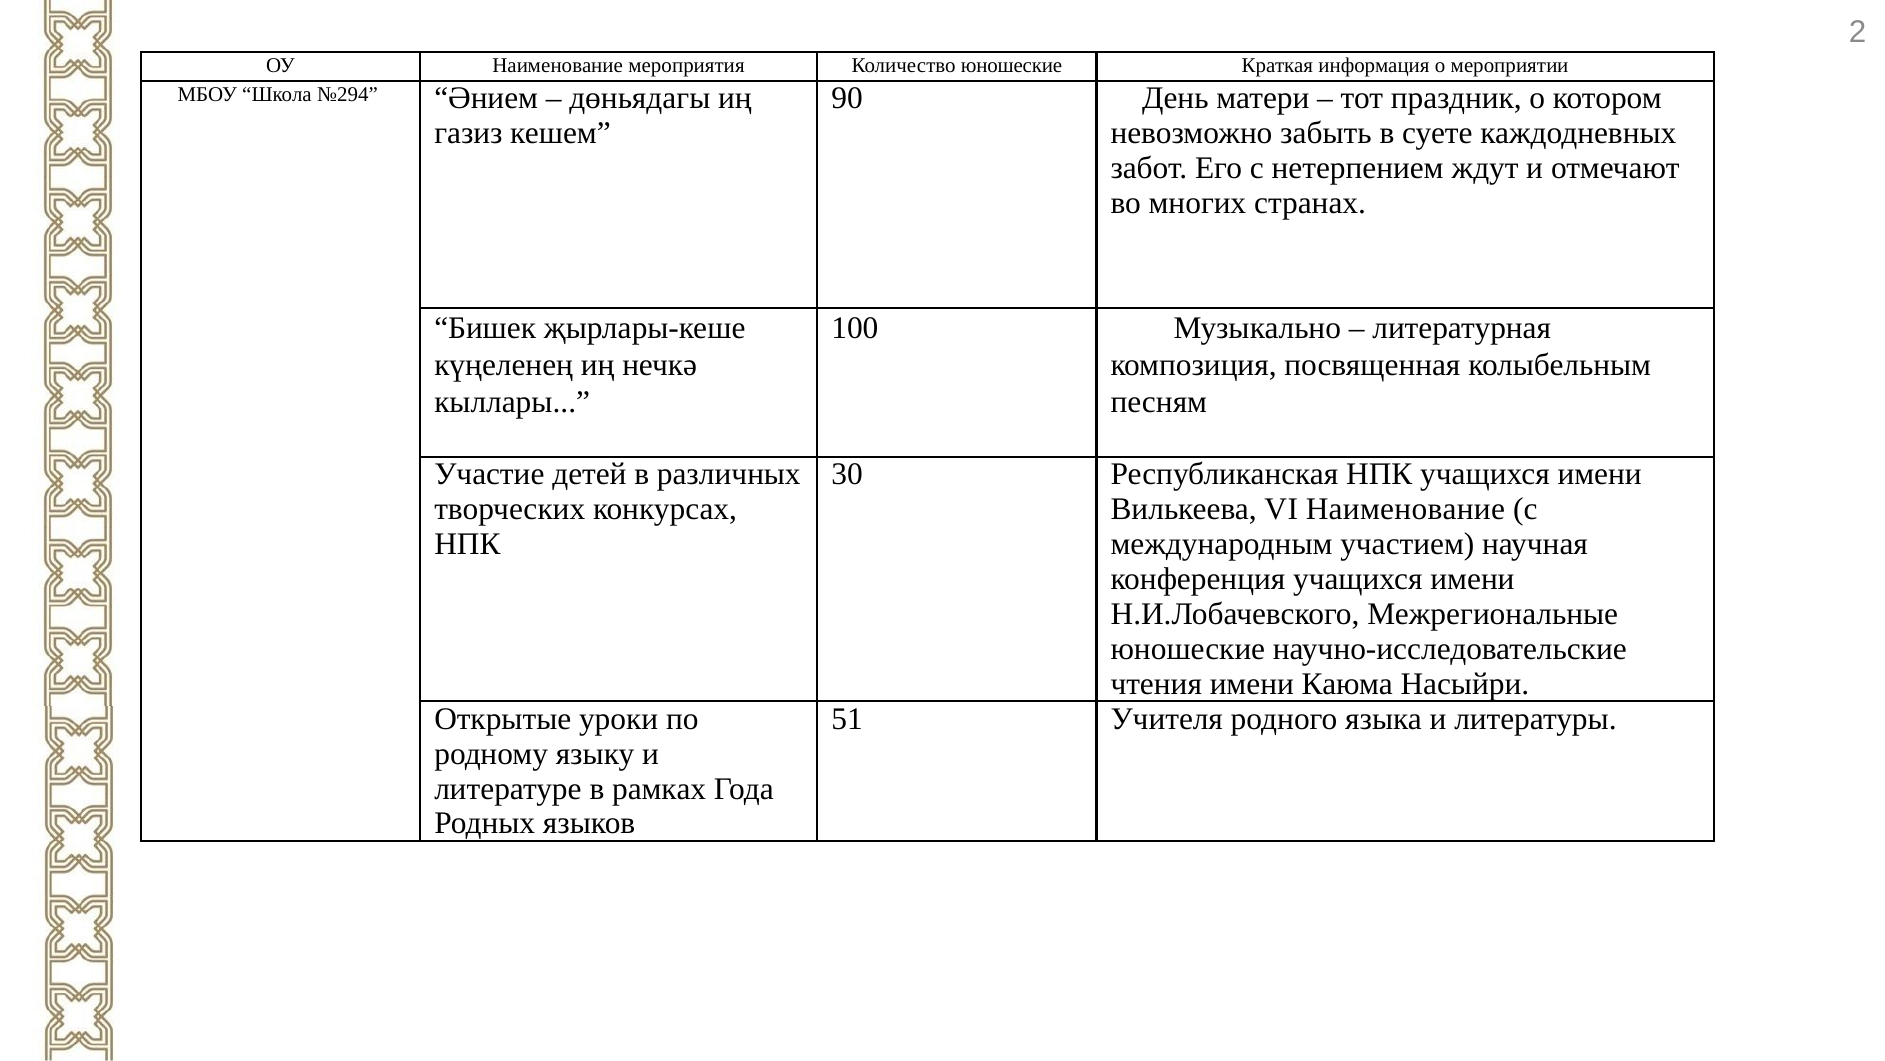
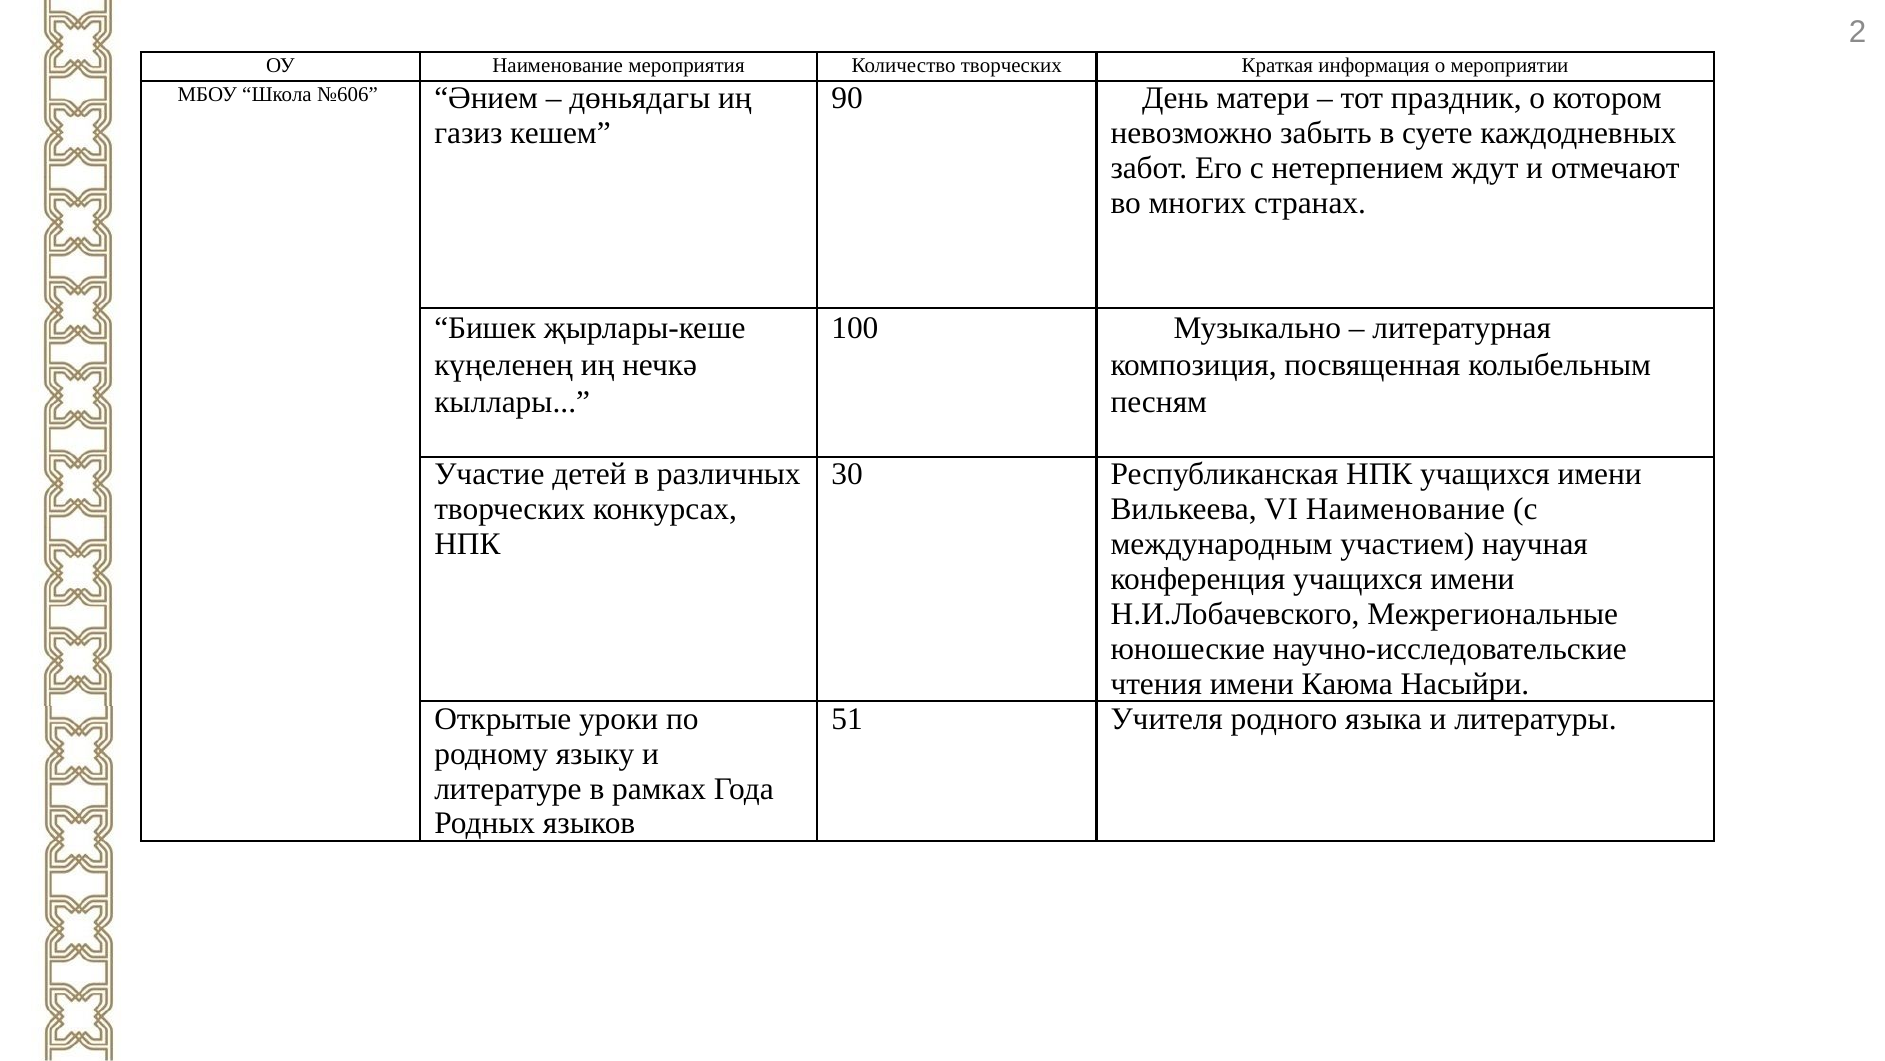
Количество юношеские: юношеские -> творческих
№294: №294 -> №606
